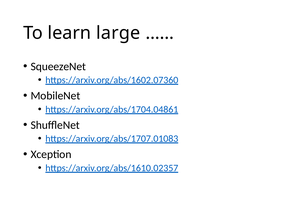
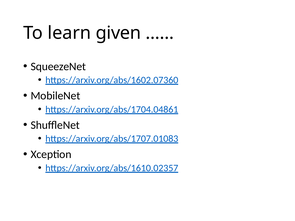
large: large -> given
